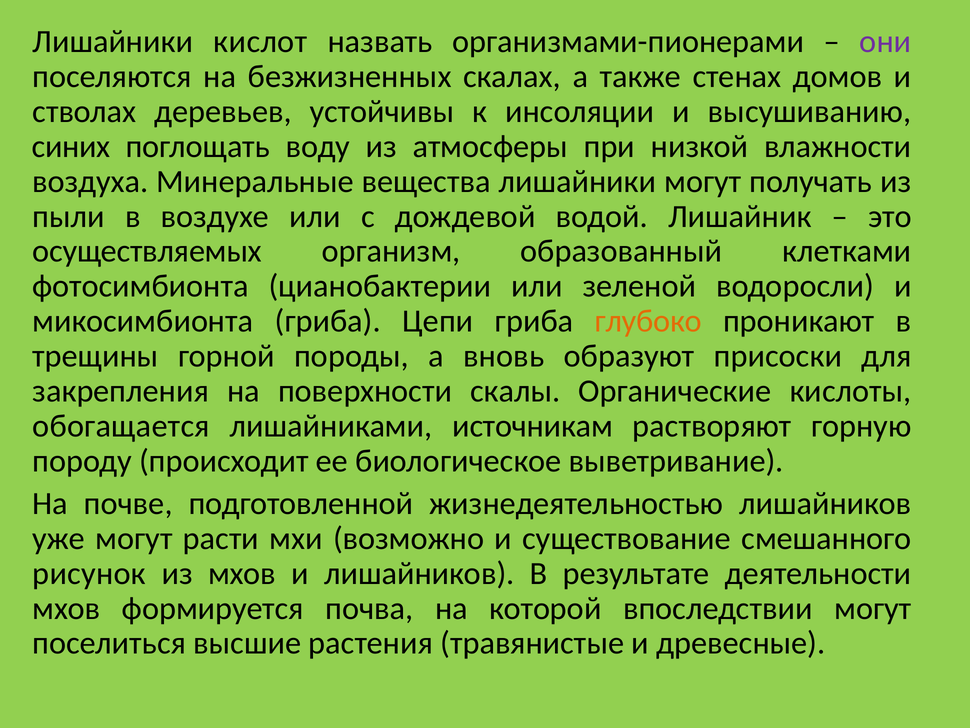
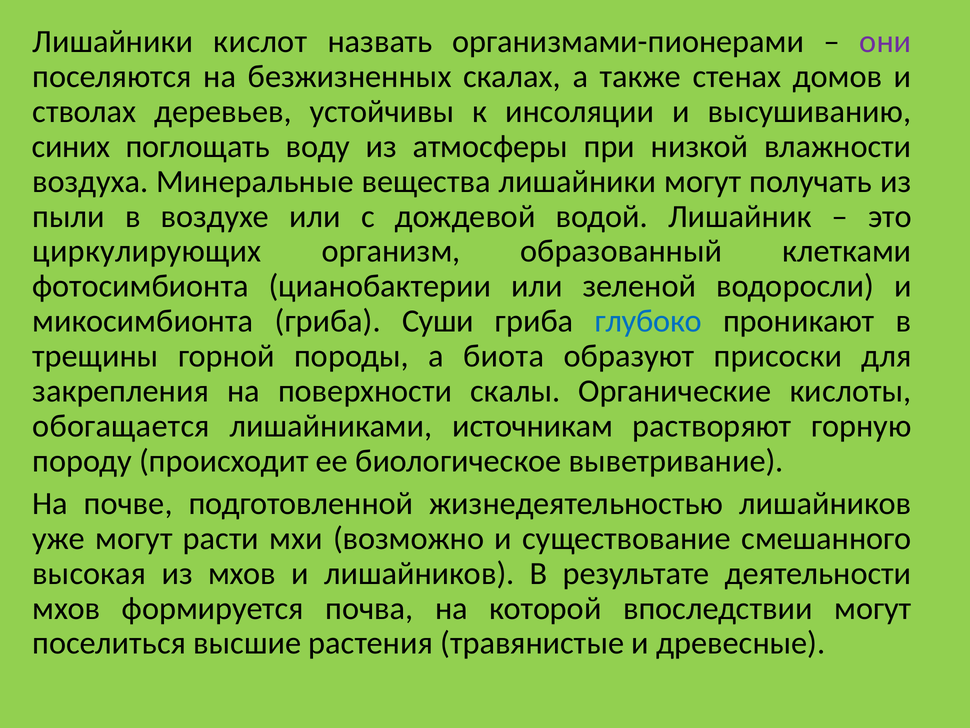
осуществляемых: осуществляемых -> циркулирующих
Цепи: Цепи -> Суши
глубоко colour: orange -> blue
вновь: вновь -> биота
рисунок: рисунок -> высокая
